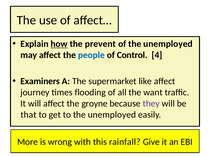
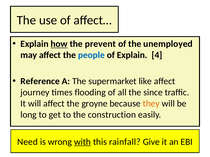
of Control: Control -> Explain
Examiners: Examiners -> Reference
want: want -> since
they colour: purple -> orange
that: that -> long
to the unemployed: unemployed -> construction
More: More -> Need
with underline: none -> present
